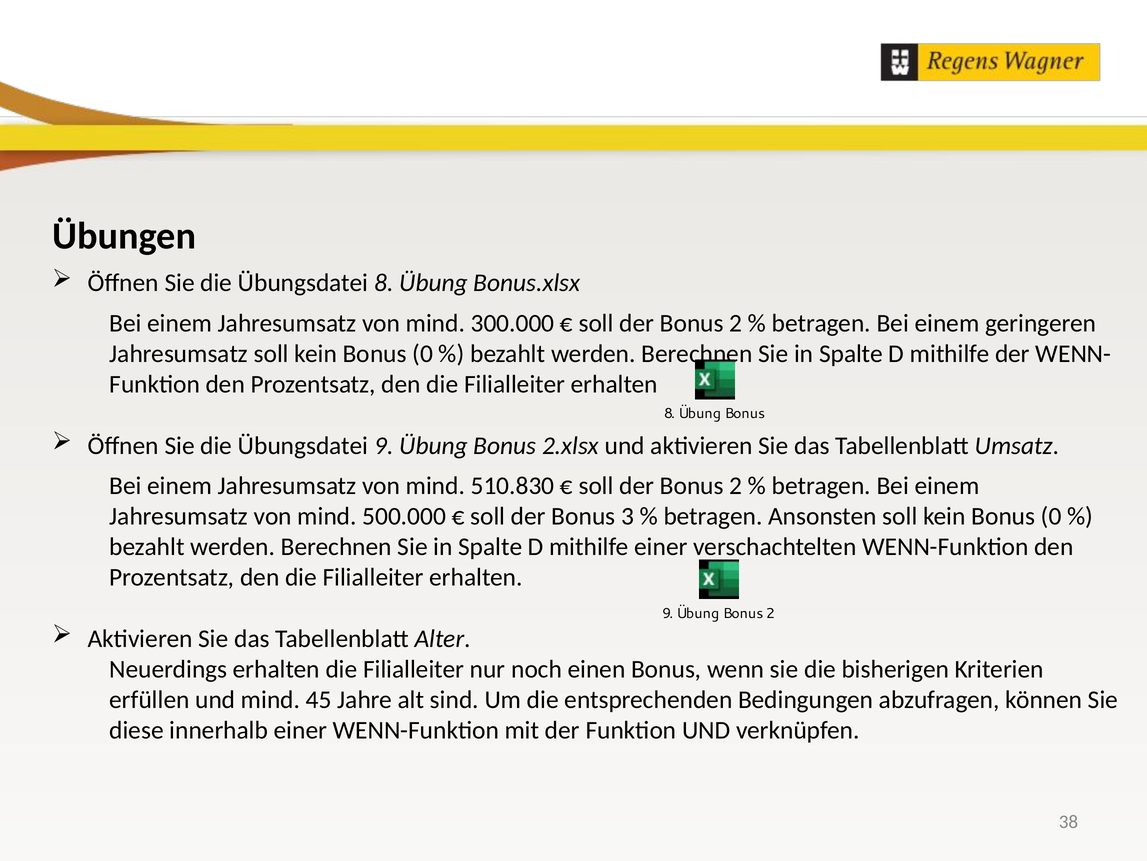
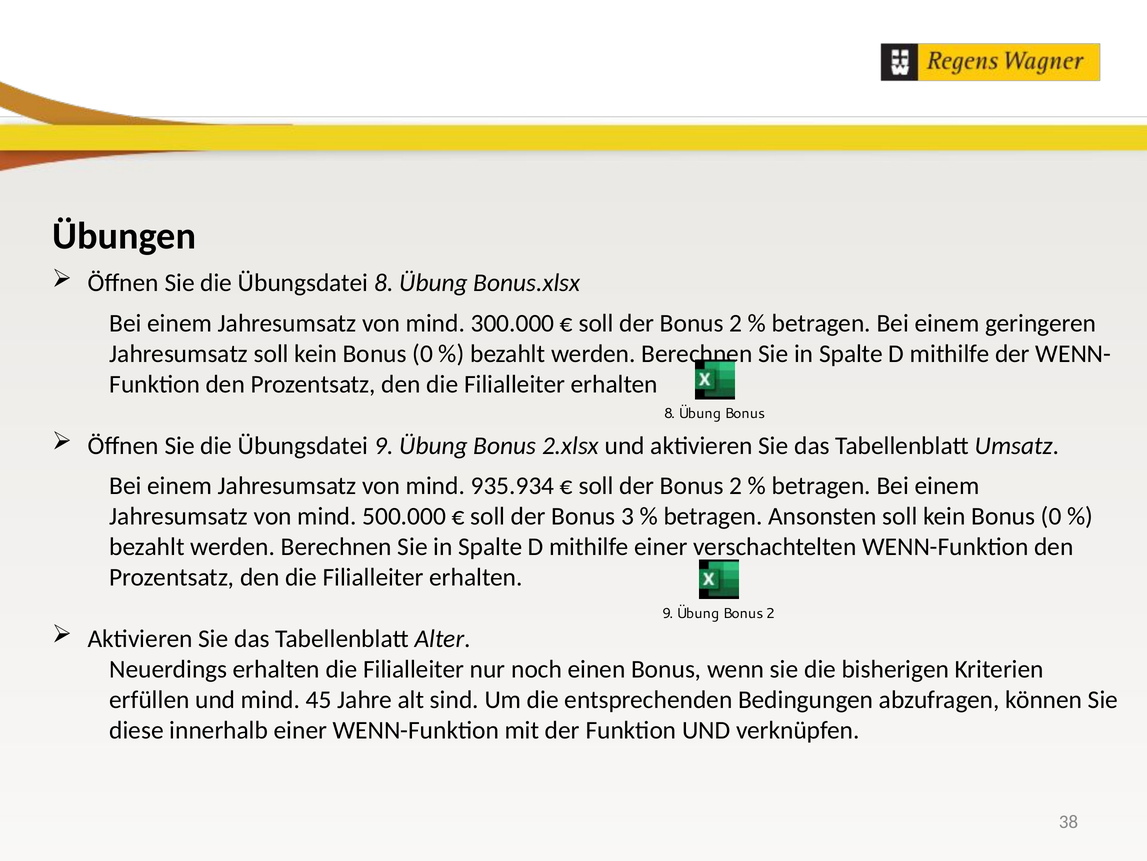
510.830: 510.830 -> 935.934
